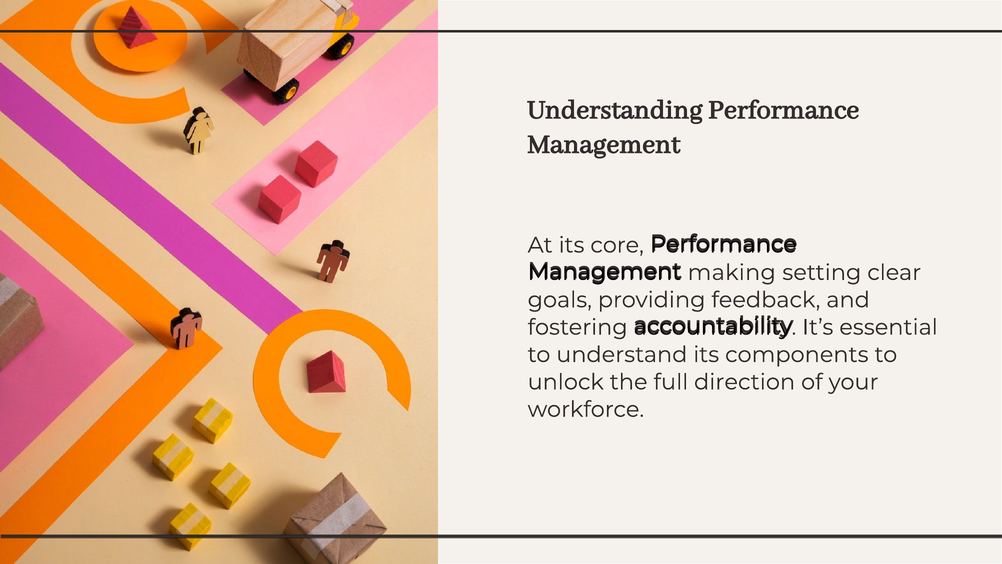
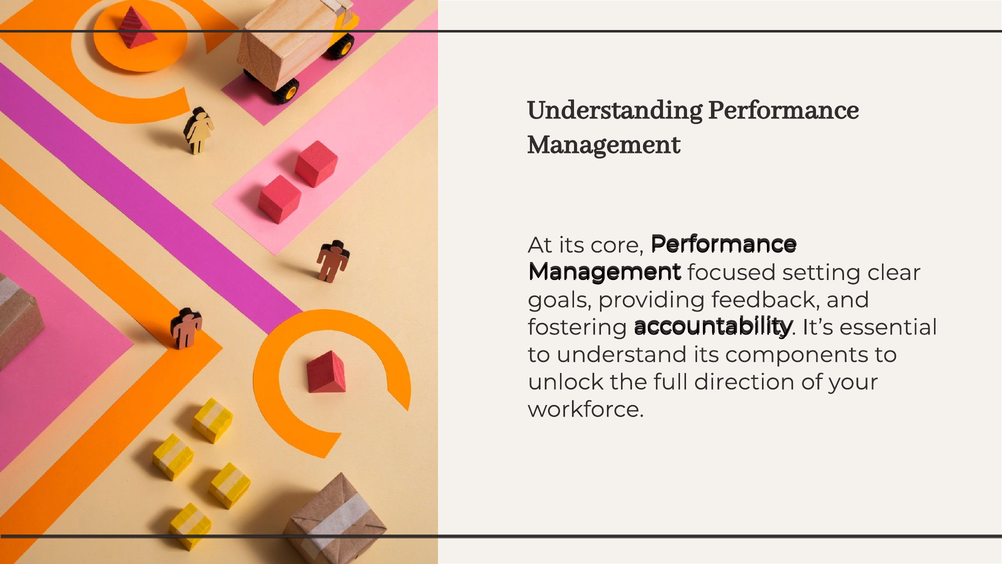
making: making -> focused
